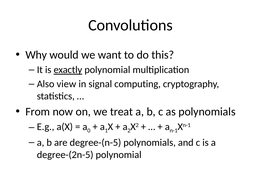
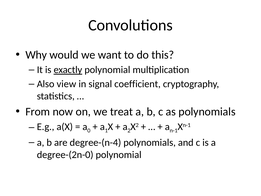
computing: computing -> coefficient
degree-(n-5: degree-(n-5 -> degree-(n-4
degree-(2n-5: degree-(2n-5 -> degree-(2n-0
